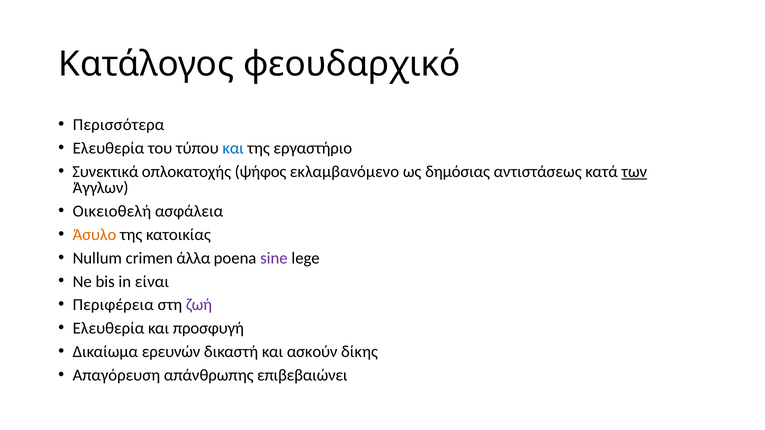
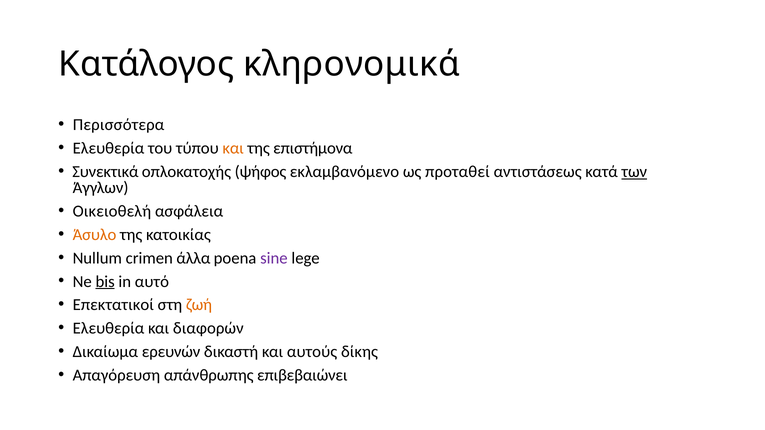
φεουδαρχικό: φεουδαρχικό -> κληρονομικά
και at (233, 148) colour: blue -> orange
εργαστήριο: εργαστήριο -> επιστήμονα
δημόσιας: δημόσιας -> προταθεί
bis underline: none -> present
είναι: είναι -> αυτό
Περιφέρεια: Περιφέρεια -> Eπεκτατικοί
ζωή colour: purple -> orange
προσφυγή: προσφυγή -> διαφορών
ασκούν: ασκούν -> αυτούς
